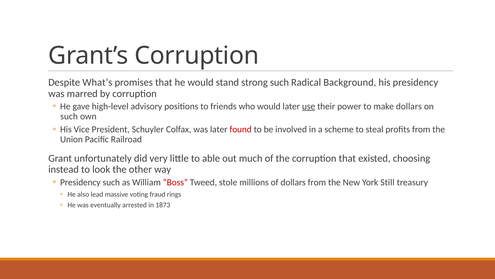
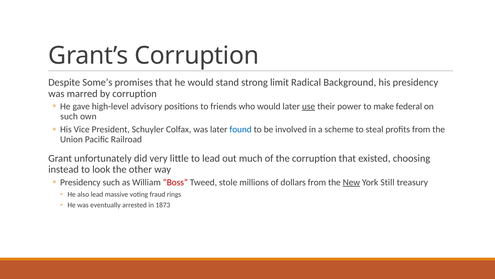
What’s: What’s -> Some’s
strong such: such -> limit
make dollars: dollars -> federal
found colour: red -> blue
to able: able -> lead
New underline: none -> present
